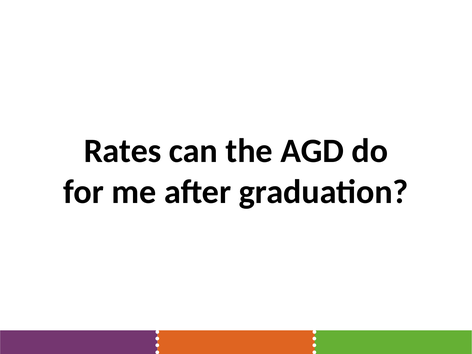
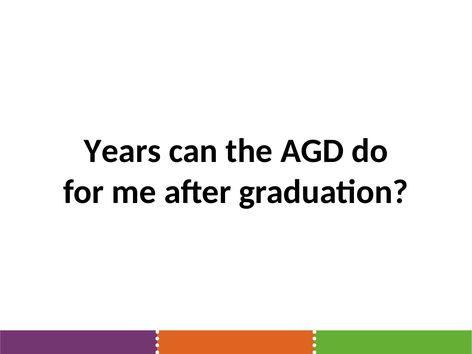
Rates: Rates -> Years
